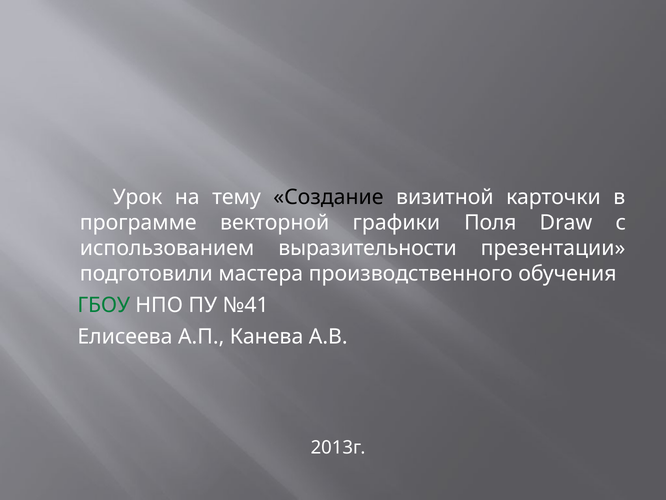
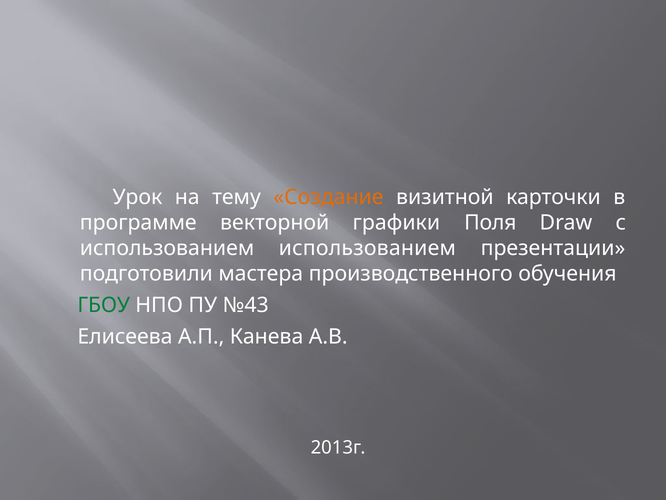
Создание colour: black -> orange
использованием выразительности: выразительности -> использованием
№41: №41 -> №43
